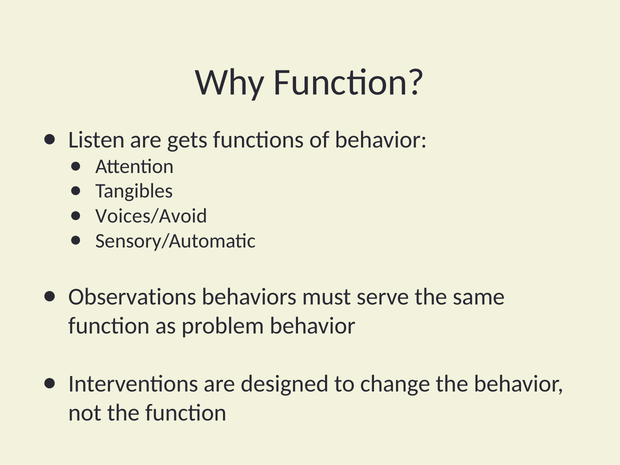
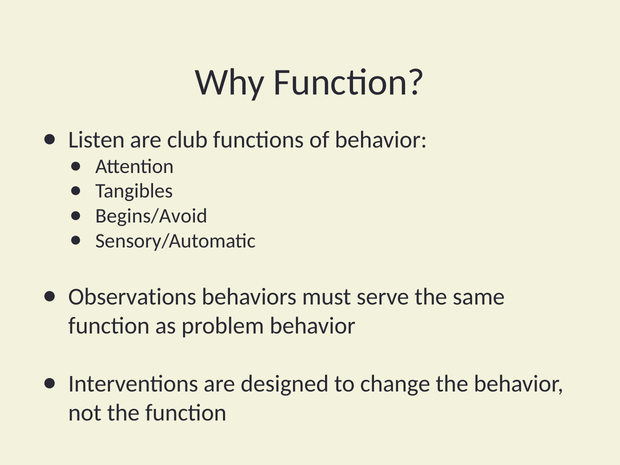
gets: gets -> club
Voices/Avoid: Voices/Avoid -> Begins/Avoid
